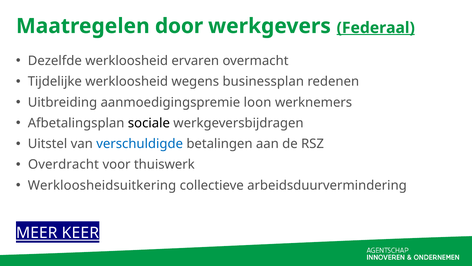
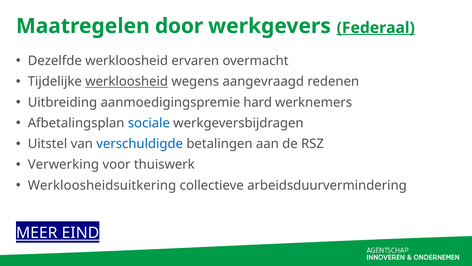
werkloosheid at (127, 81) underline: none -> present
businessplan: businessplan -> aangevraagd
loon: loon -> hard
sociale colour: black -> blue
Overdracht: Overdracht -> Verwerking
KEER: KEER -> EIND
